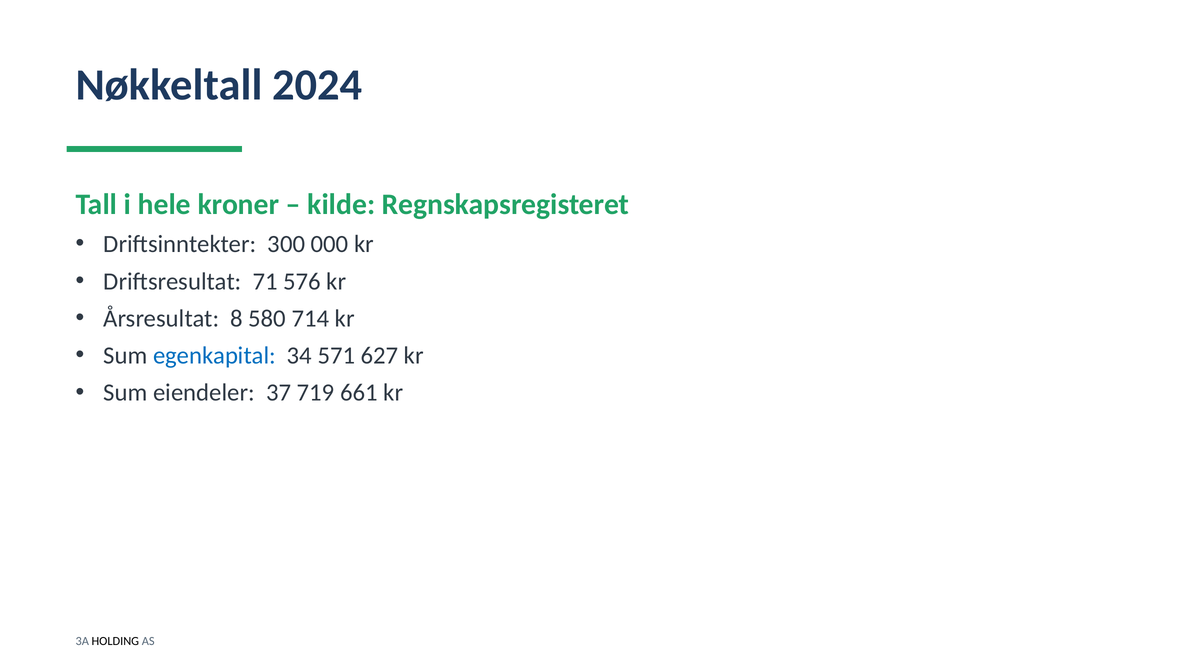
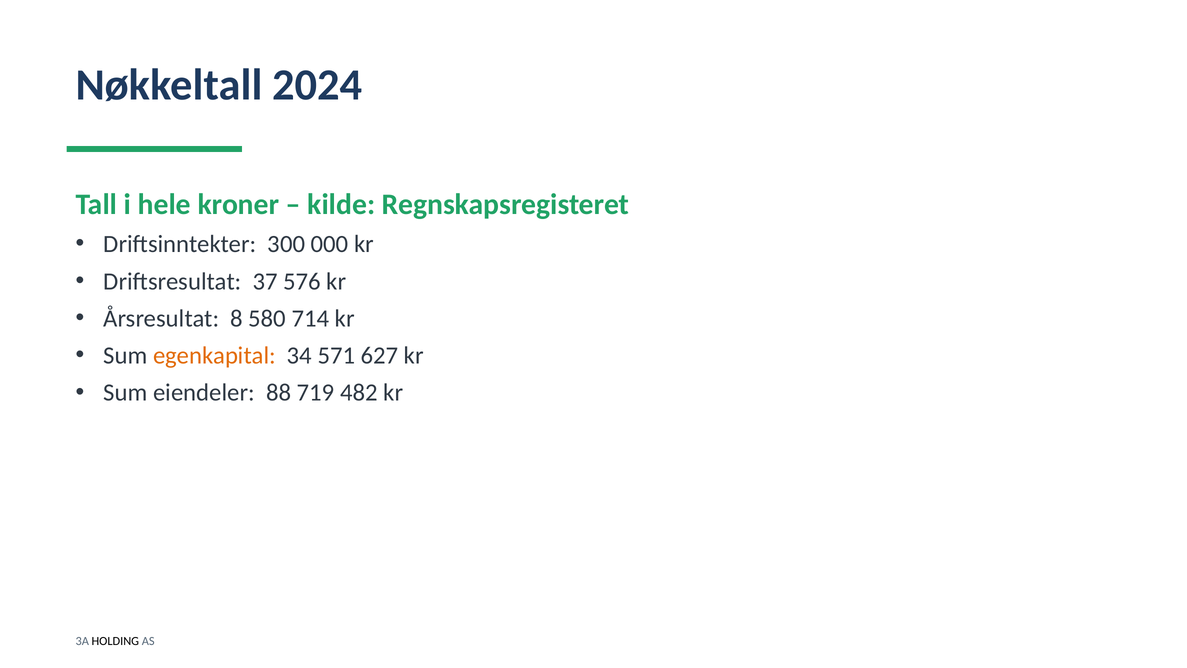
71: 71 -> 37
egenkapital colour: blue -> orange
37: 37 -> 88
661: 661 -> 482
